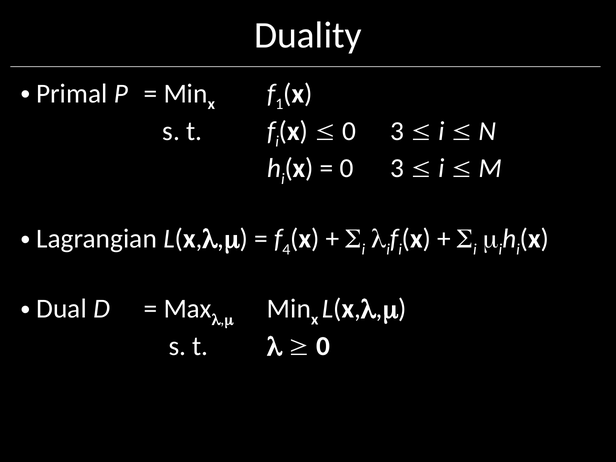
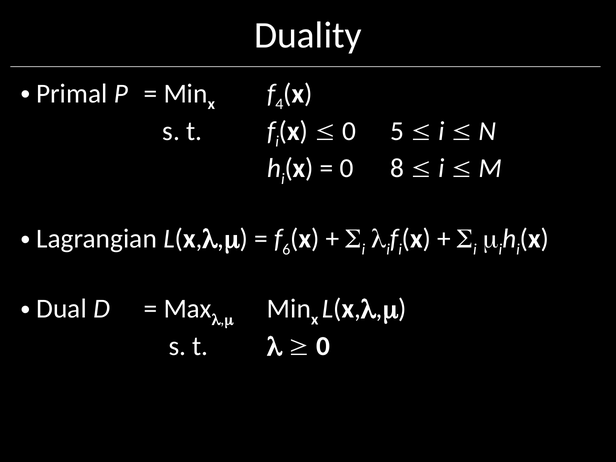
1: 1 -> 4
3 at (397, 131): 3 -> 5
3 at (397, 168): 3 -> 8
4: 4 -> 6
